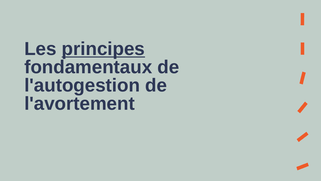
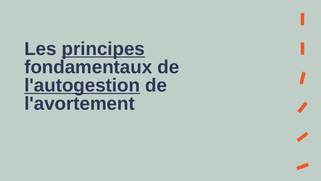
l'autogestion underline: none -> present
